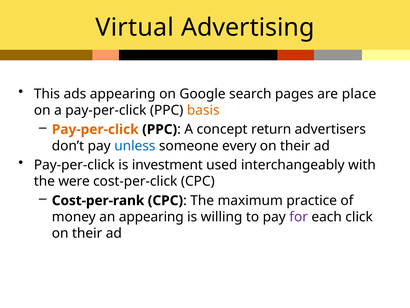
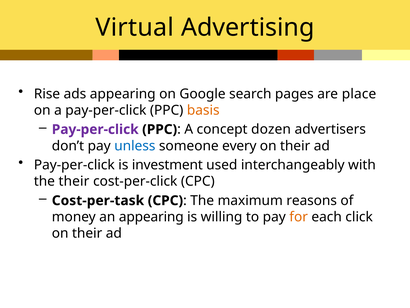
This: This -> Rise
Pay-per-click at (95, 129) colour: orange -> purple
return: return -> dozen
the were: were -> their
Cost-per-rank: Cost-per-rank -> Cost-per-task
practice: practice -> reasons
for colour: purple -> orange
